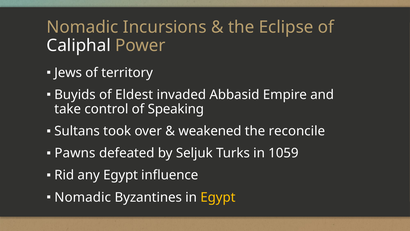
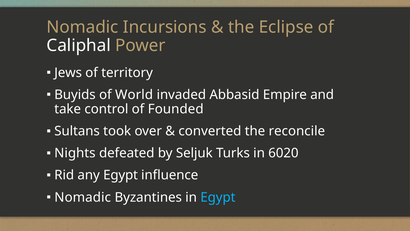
Eldest: Eldest -> World
Speaking: Speaking -> Founded
weakened: weakened -> converted
Pawns: Pawns -> Nights
1059: 1059 -> 6020
Egypt at (218, 197) colour: yellow -> light blue
